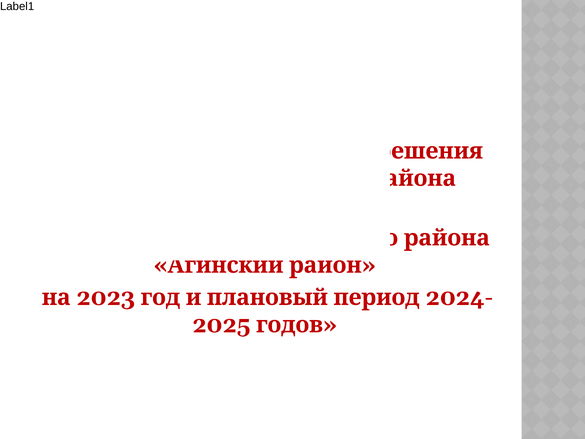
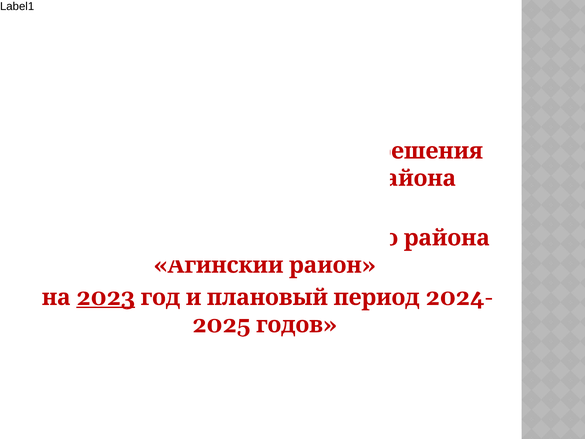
2023 underline: none -> present
